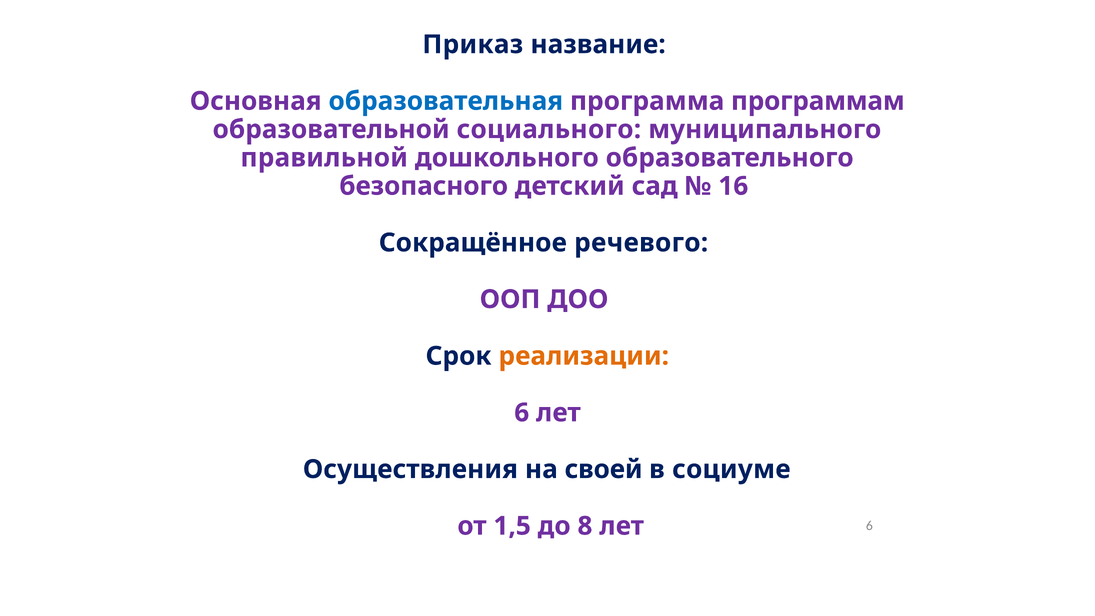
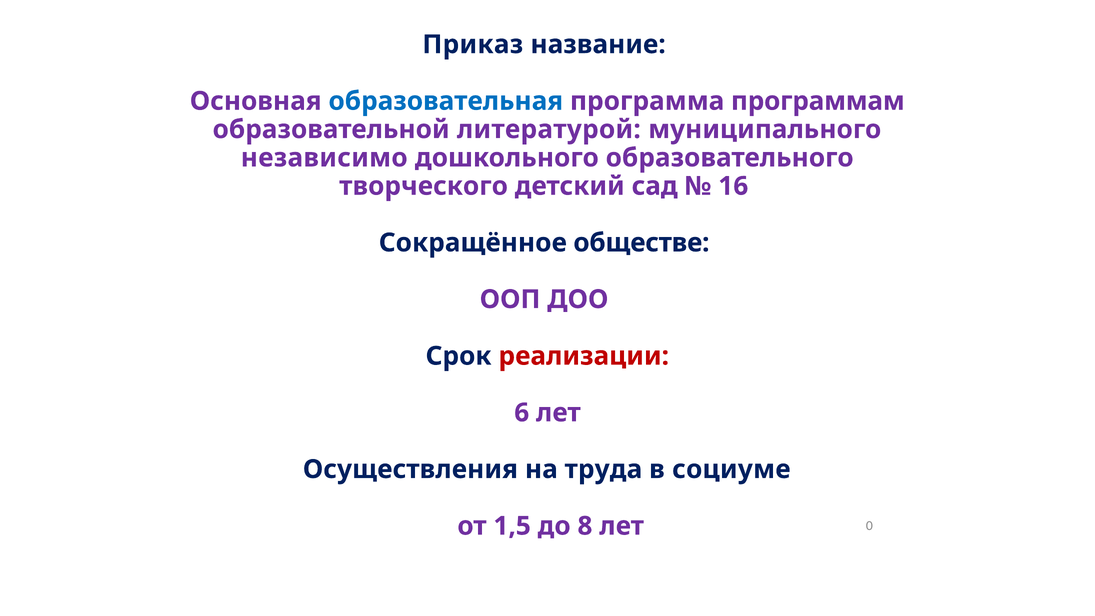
социального: социального -> литературой
правильной: правильной -> независимо
безопасного: безопасного -> творческого
речевого: речевого -> обществе
реализации colour: orange -> red
своей: своей -> труда
лет 6: 6 -> 0
